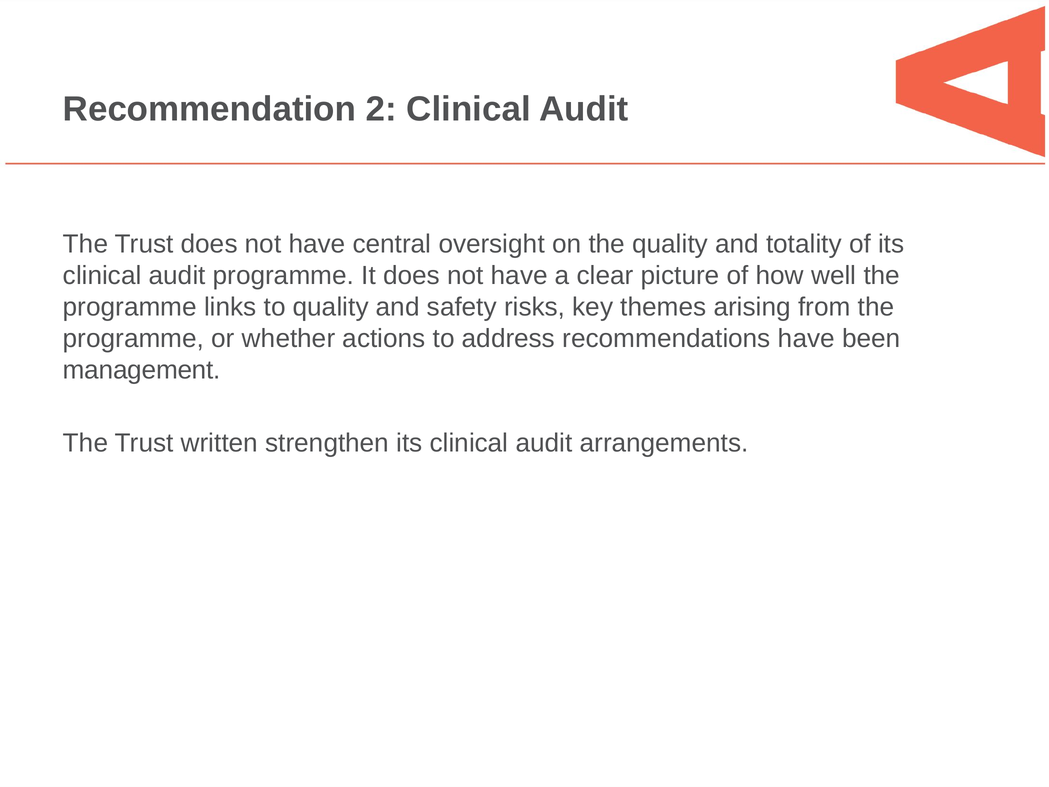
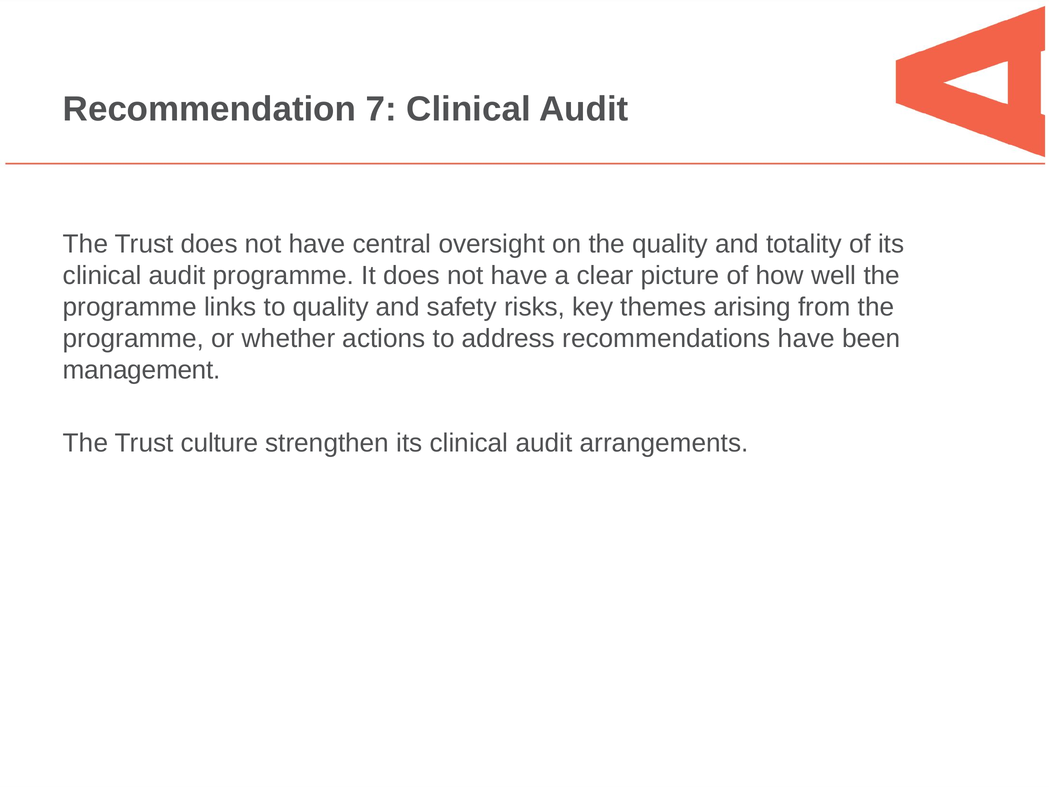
2: 2 -> 7
written: written -> culture
